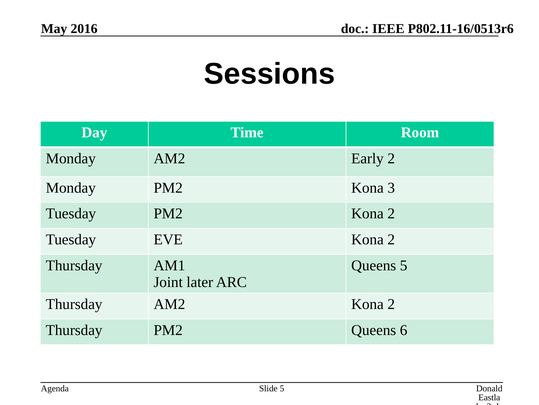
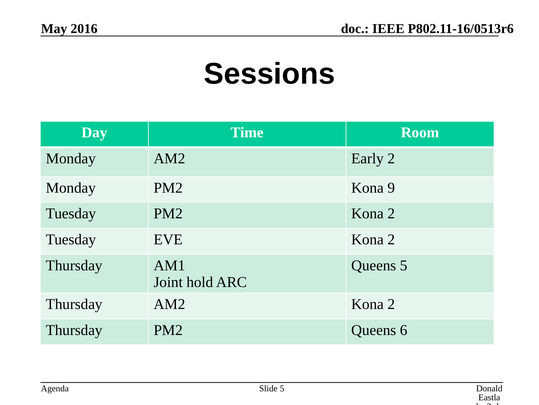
3: 3 -> 9
later: later -> hold
